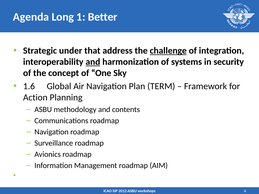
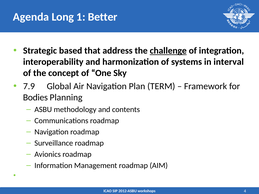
under: under -> based
and at (93, 62) underline: present -> none
security: security -> interval
1.6: 1.6 -> 7.9
Action: Action -> Bodies
